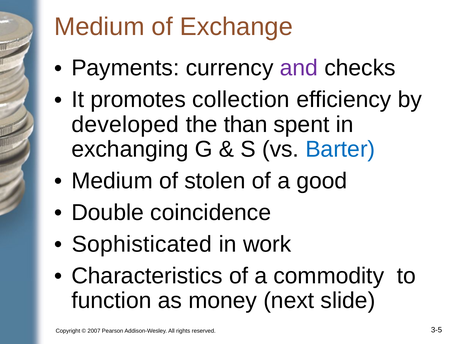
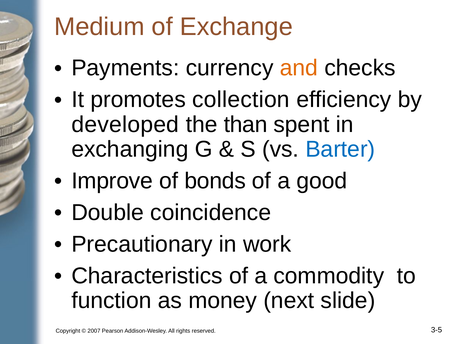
and colour: purple -> orange
Medium at (112, 181): Medium -> Improve
stolen: stolen -> bonds
Sophisticated: Sophisticated -> Precautionary
